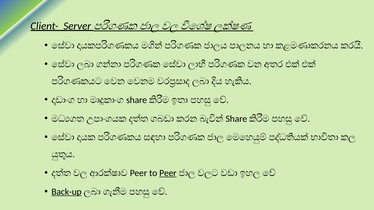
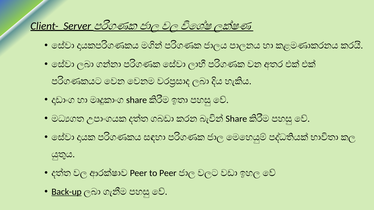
Peer at (168, 173) underline: present -> none
